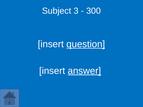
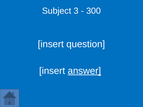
question underline: present -> none
